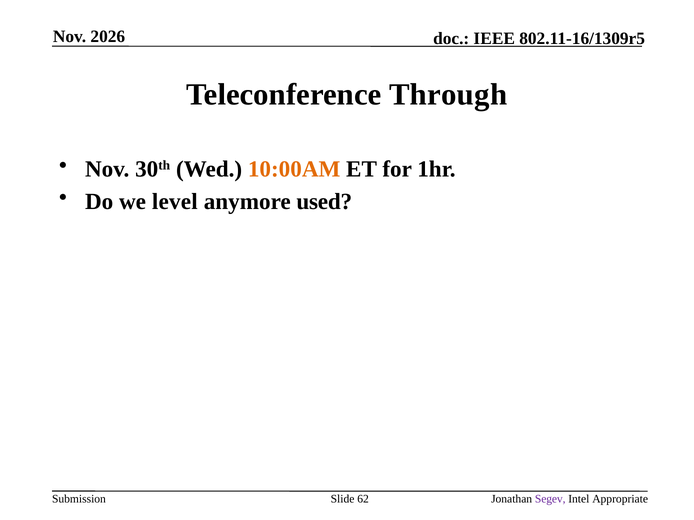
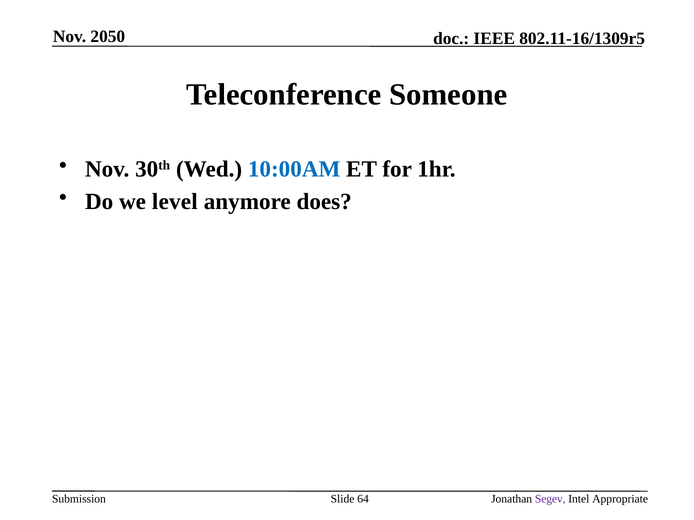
2026: 2026 -> 2050
Through: Through -> Someone
10:00AM colour: orange -> blue
used: used -> does
62: 62 -> 64
